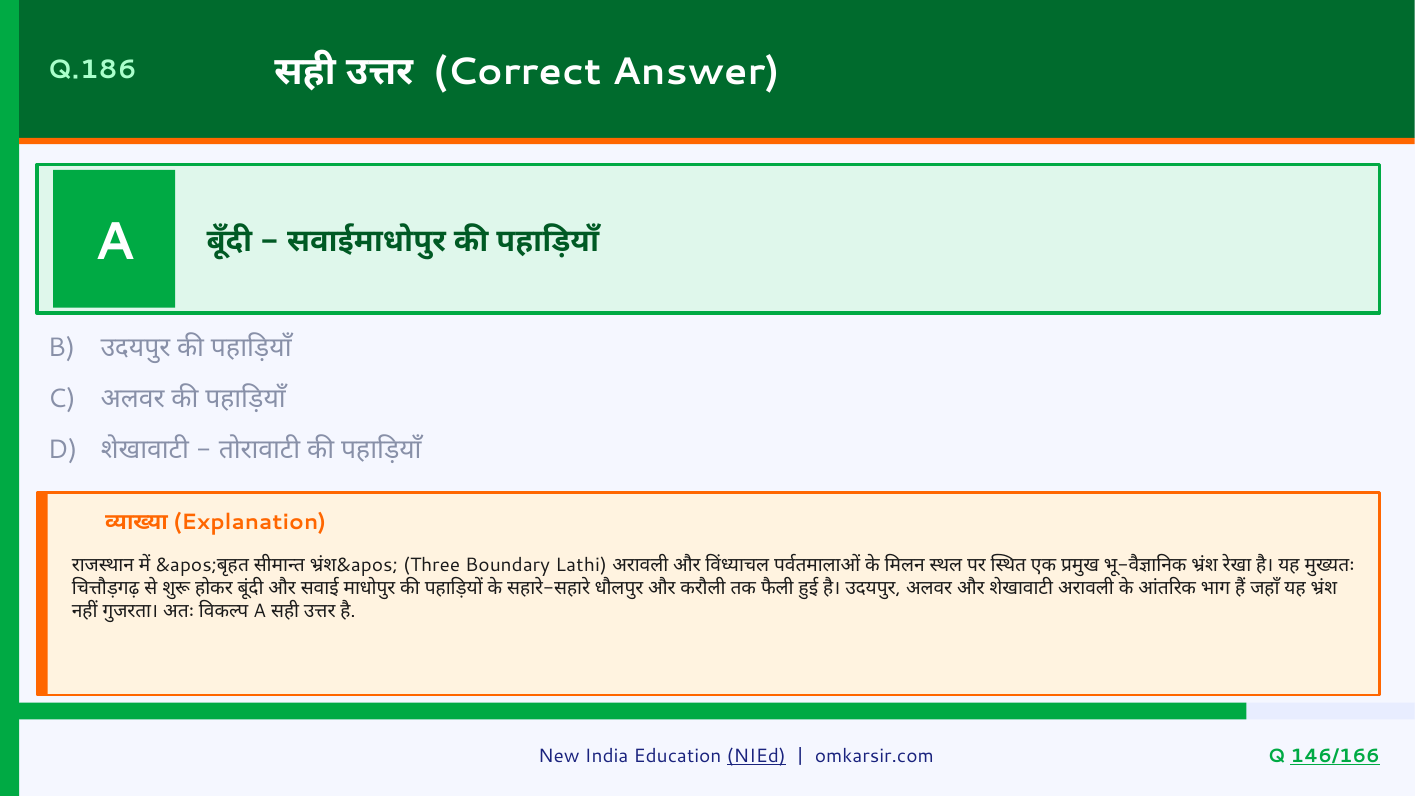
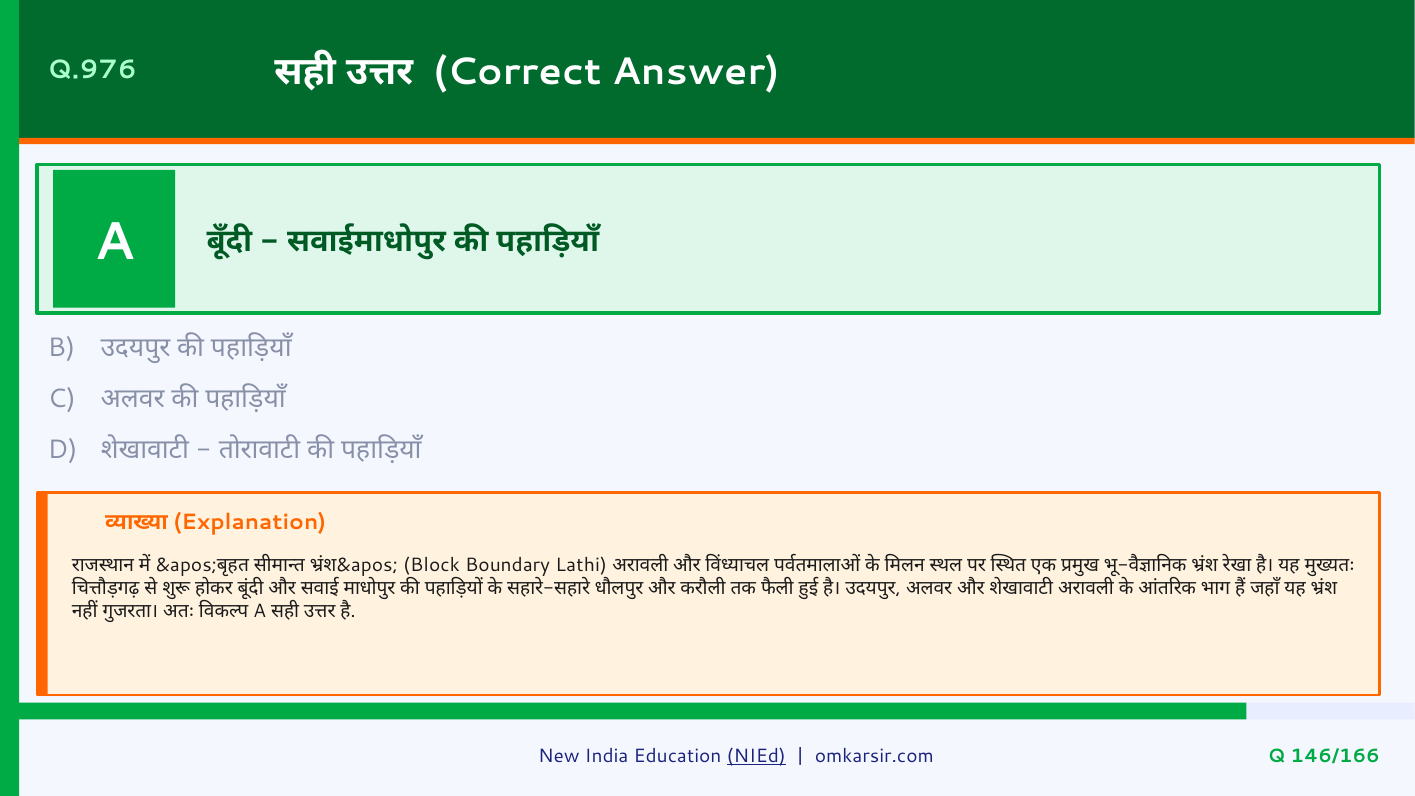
Q.186: Q.186 -> Q.976
Three: Three -> Block
146/166 underline: present -> none
